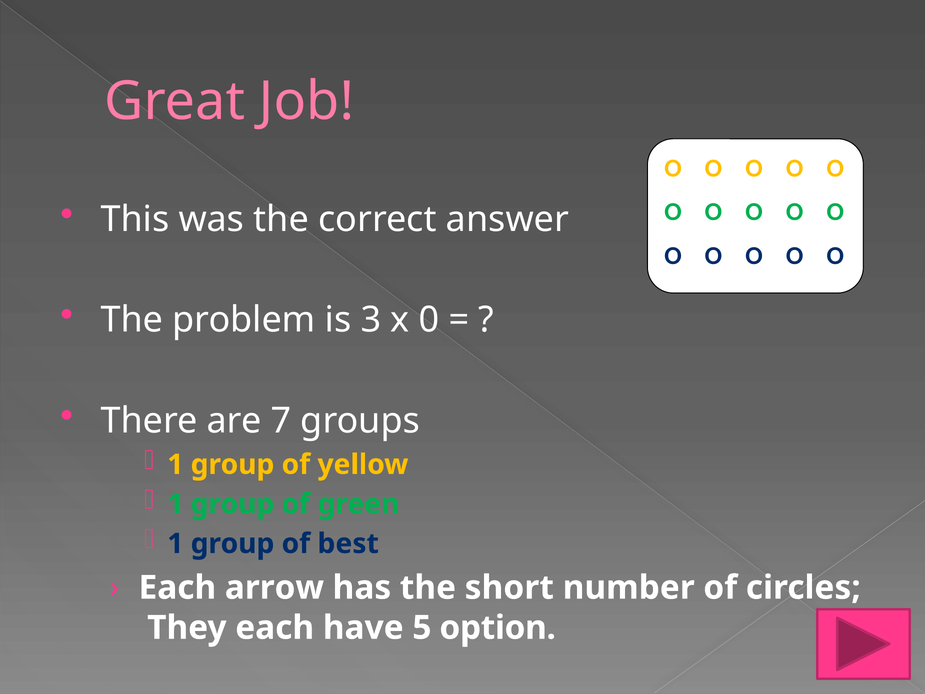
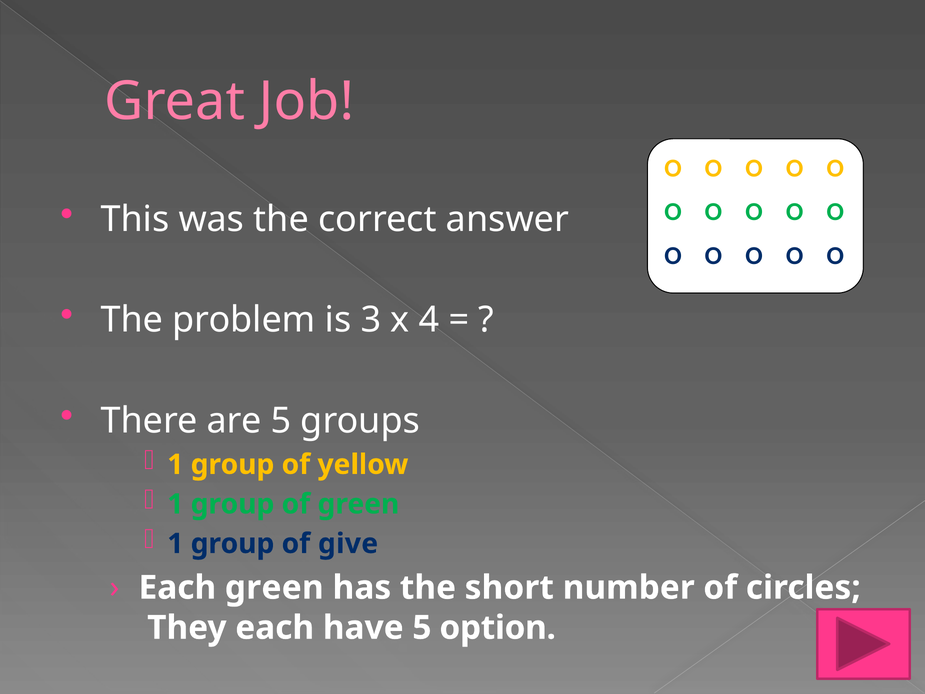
0: 0 -> 4
are 7: 7 -> 5
best: best -> give
Each arrow: arrow -> green
